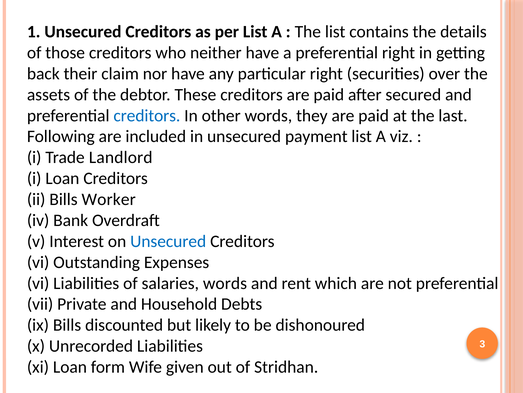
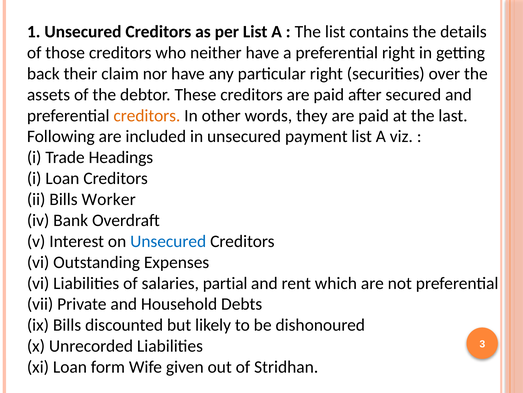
creditors at (147, 115) colour: blue -> orange
Landlord: Landlord -> Headings
salaries words: words -> partial
